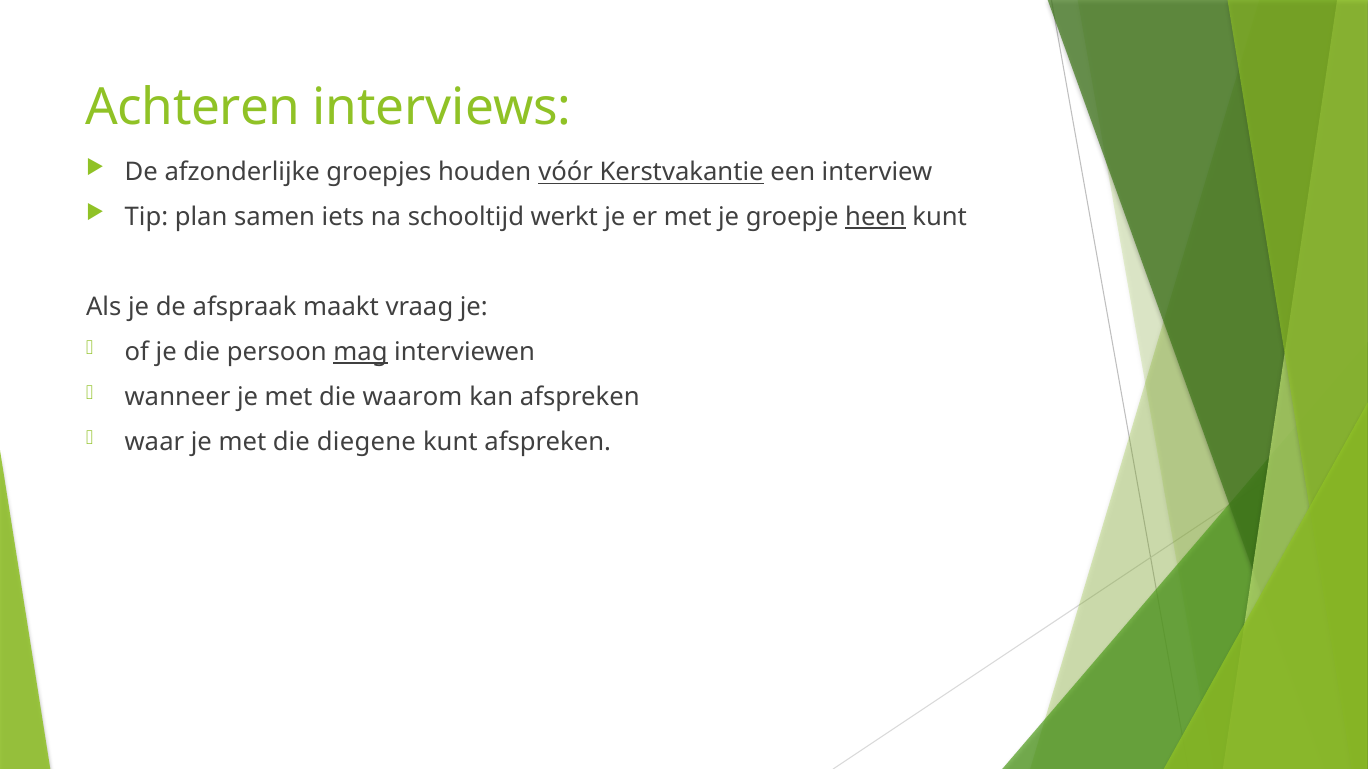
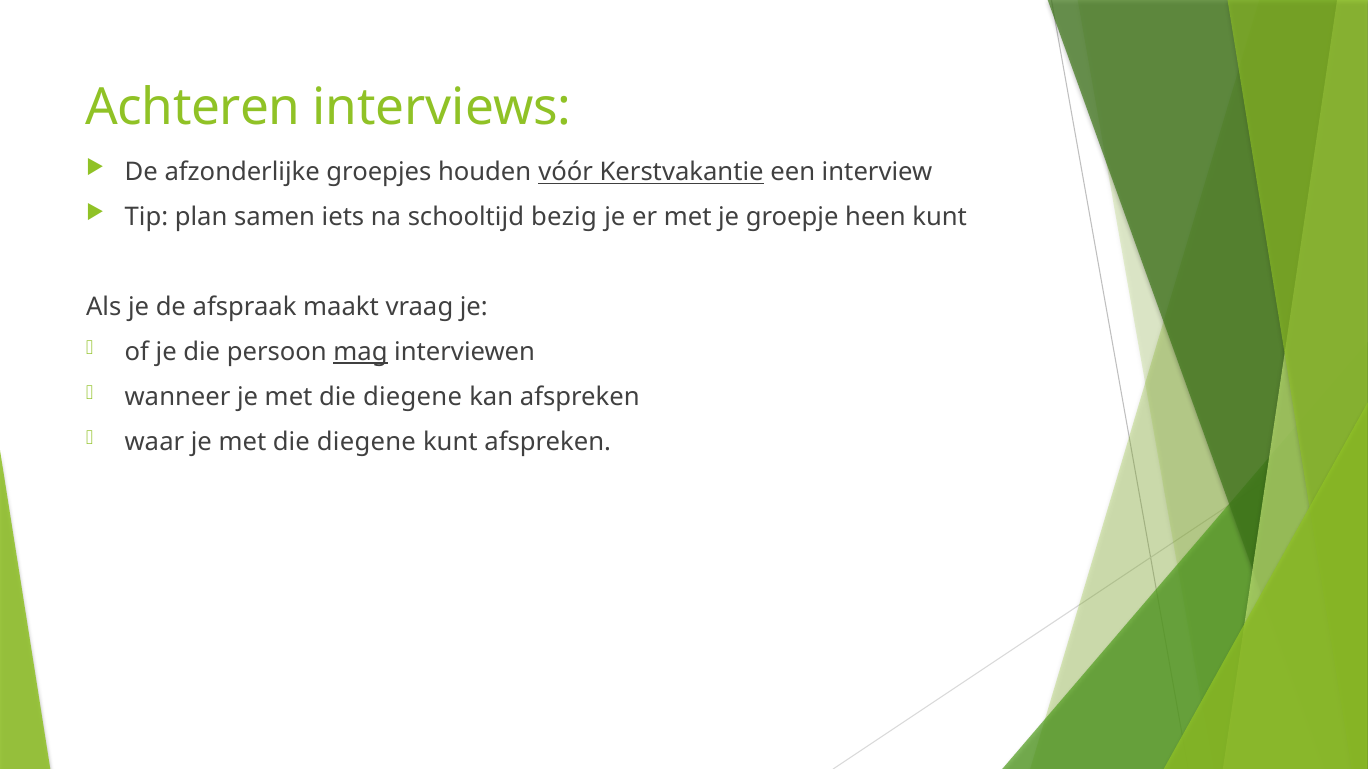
werkt: werkt -> bezig
heen underline: present -> none
waarom at (413, 397): waarom -> diegene
